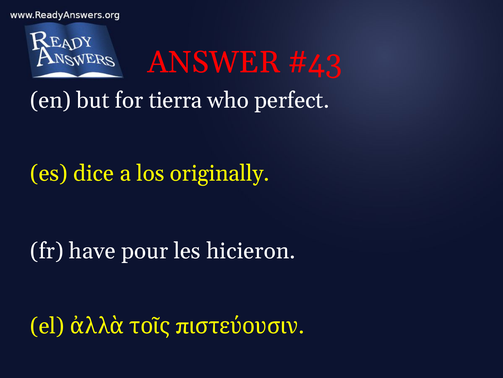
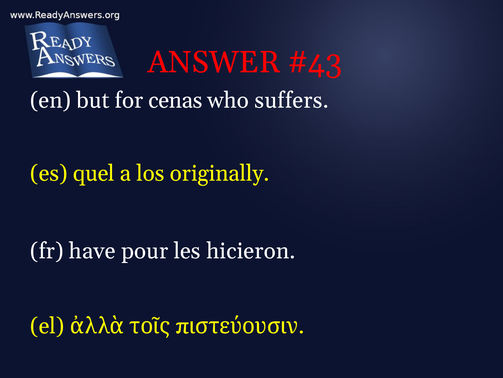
tierra: tierra -> cenas
perfect: perfect -> suffers
dice: dice -> quel
